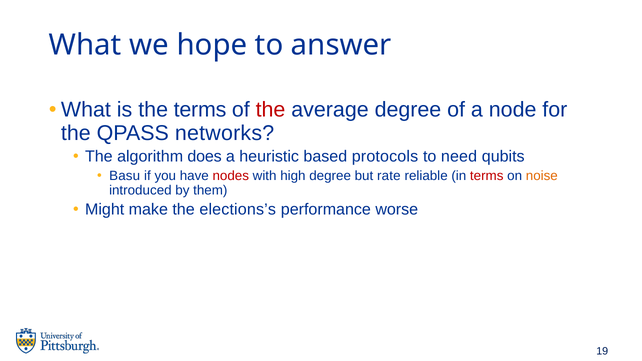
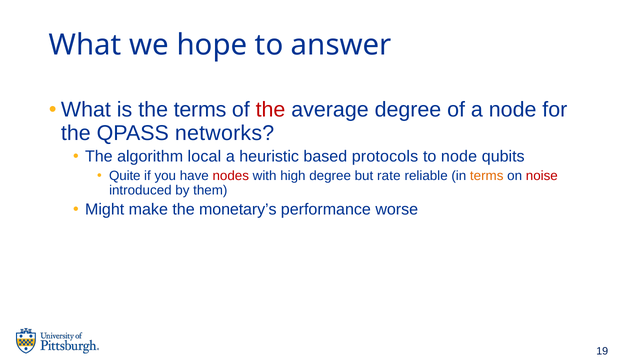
does: does -> local
to need: need -> node
Basu: Basu -> Quite
terms at (487, 176) colour: red -> orange
noise colour: orange -> red
elections’s: elections’s -> monetary’s
